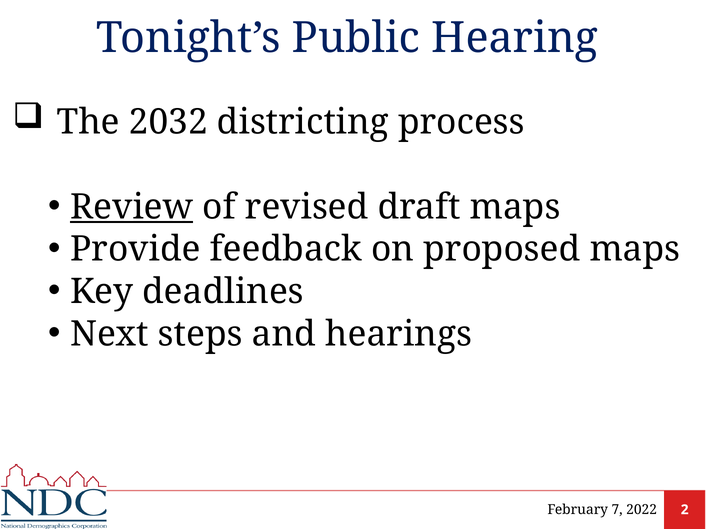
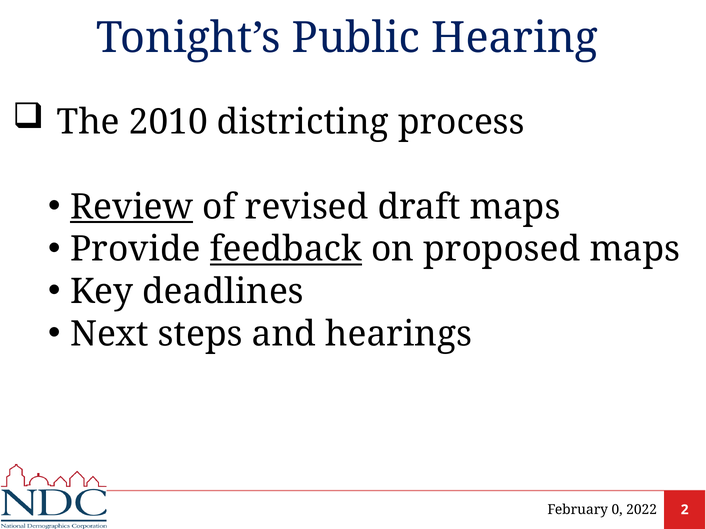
2032: 2032 -> 2010
feedback underline: none -> present
7: 7 -> 0
